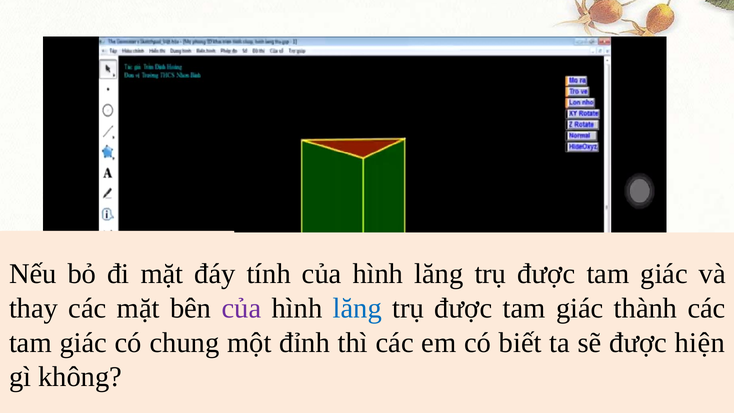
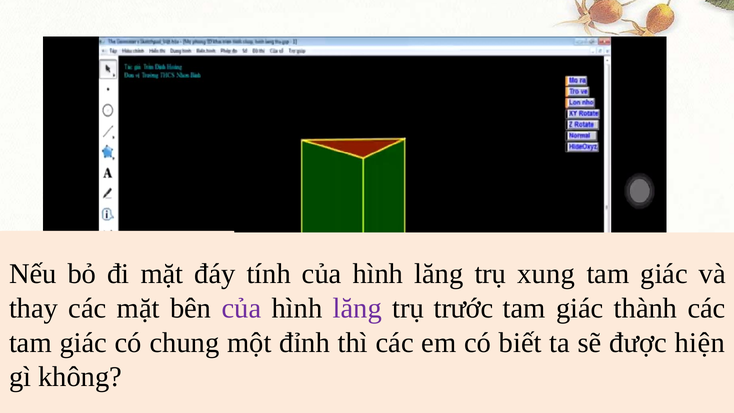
được at (546, 274): được -> xung
lăng at (357, 308) colour: blue -> purple
được at (463, 308): được -> trước
